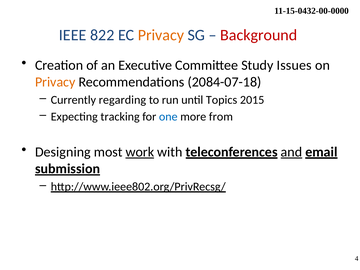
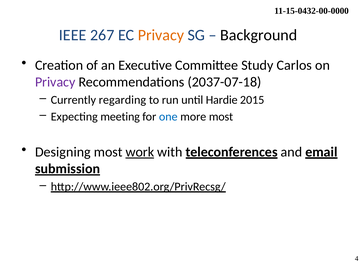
822: 822 -> 267
Background colour: red -> black
Issues: Issues -> Carlos
Privacy at (55, 82) colour: orange -> purple
2084-07-18: 2084-07-18 -> 2037-07-18
Topics: Topics -> Hardie
tracking: tracking -> meeting
more from: from -> most
and underline: present -> none
